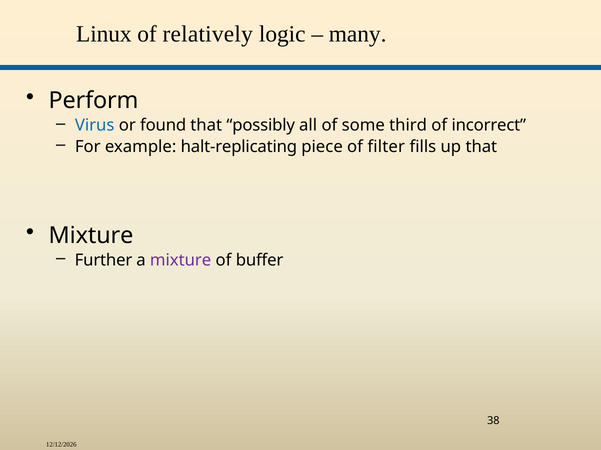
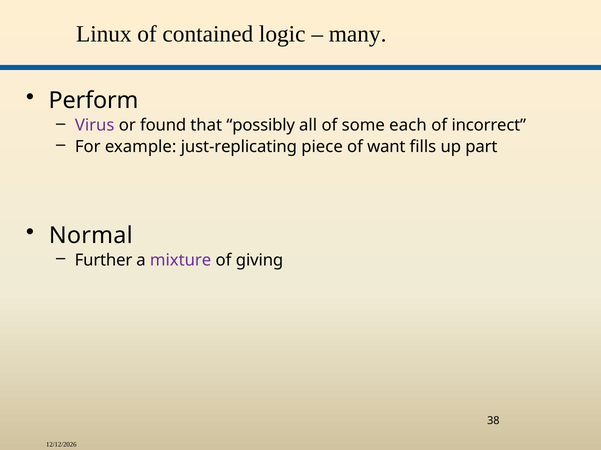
relatively: relatively -> contained
Virus colour: blue -> purple
third: third -> each
halt-replicating: halt-replicating -> just-replicating
filter: filter -> want
up that: that -> part
Mixture at (91, 236): Mixture -> Normal
buffer: buffer -> giving
